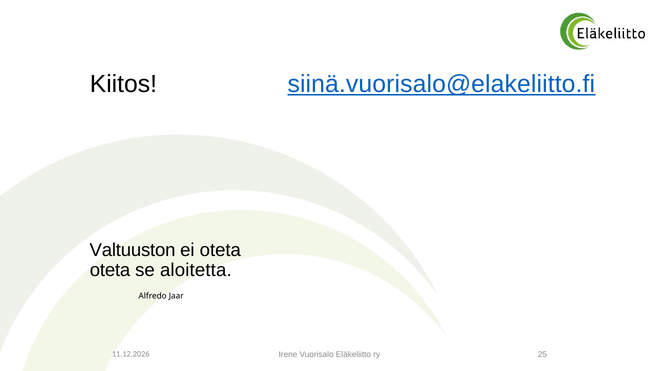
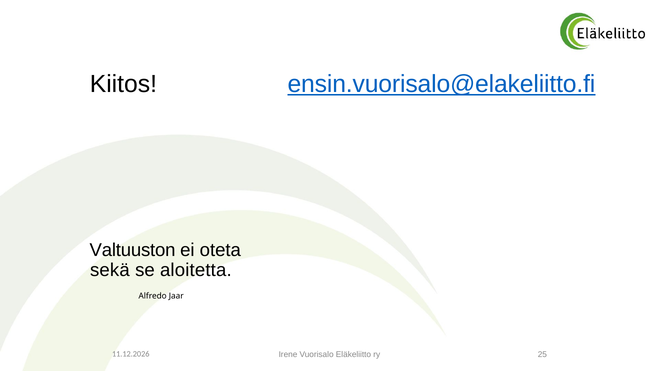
siinä.vuorisalo@elakeliitto.fi: siinä.vuorisalo@elakeliitto.fi -> ensin.vuorisalo@elakeliitto.fi
oteta at (110, 270): oteta -> sekä
